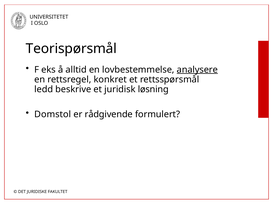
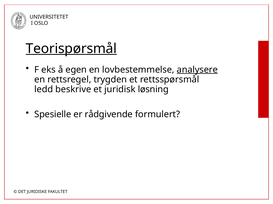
Teorispørsmål underline: none -> present
alltid: alltid -> egen
konkret: konkret -> trygden
Domstol: Domstol -> Spesielle
